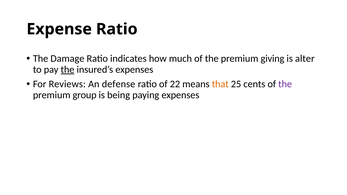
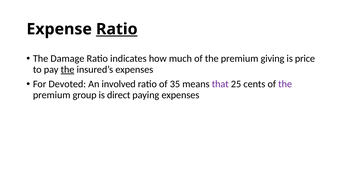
Ratio at (117, 29) underline: none -> present
alter: alter -> price
Reviews: Reviews -> Devoted
defense: defense -> involved
22: 22 -> 35
that colour: orange -> purple
being: being -> direct
